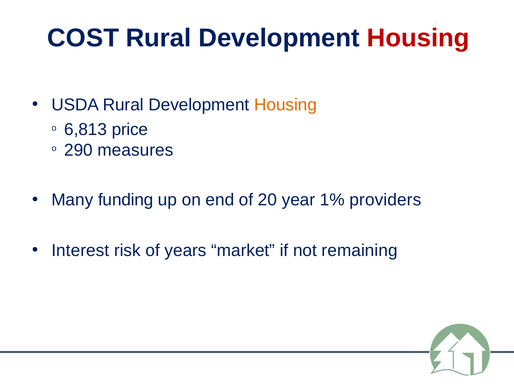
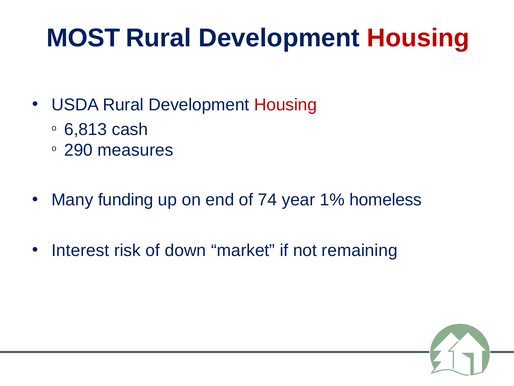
COST: COST -> MOST
Housing at (286, 105) colour: orange -> red
price: price -> cash
20: 20 -> 74
providers: providers -> homeless
years: years -> down
